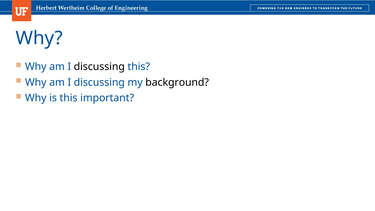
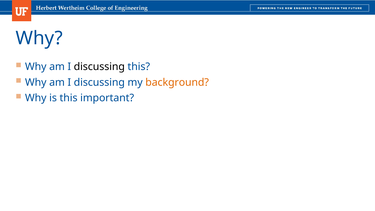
background colour: black -> orange
